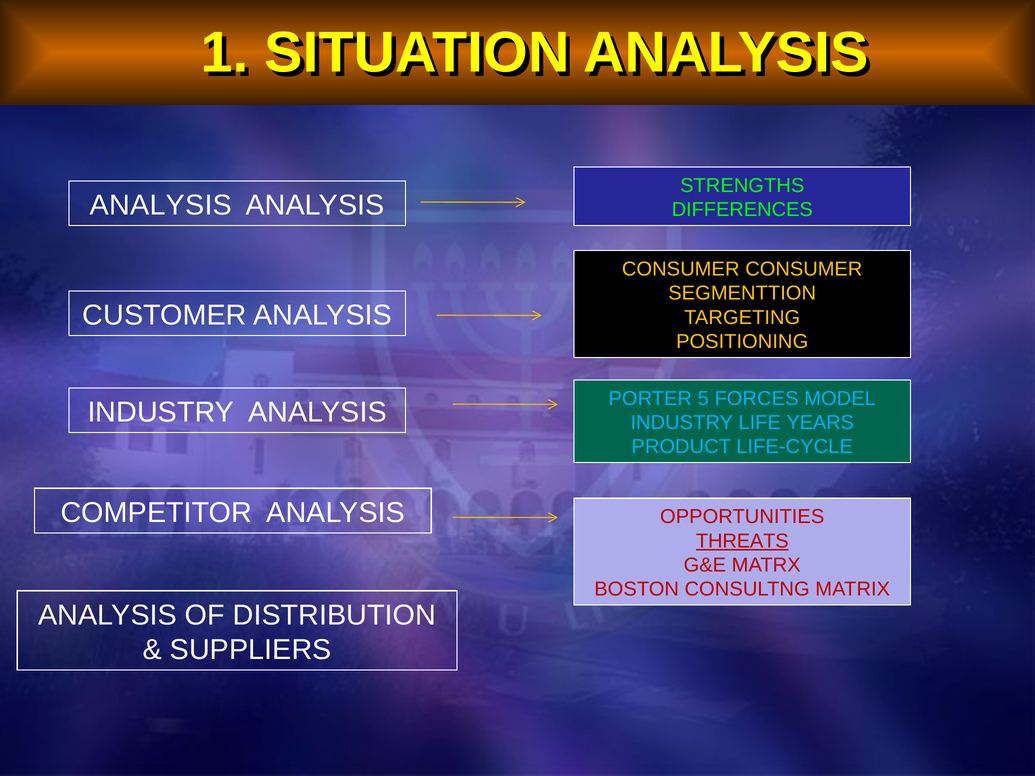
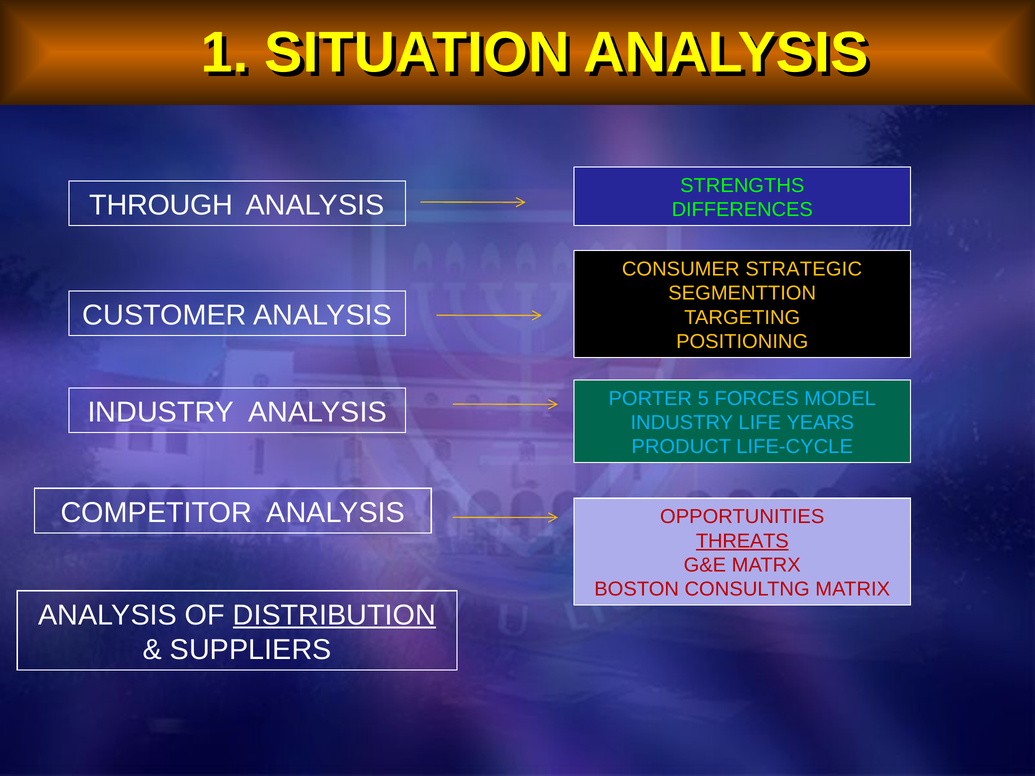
ANALYSIS at (161, 205): ANALYSIS -> THROUGH
CONSUMER CONSUMER: CONSUMER -> STRATEGIC
DISTRIBUTION underline: none -> present
